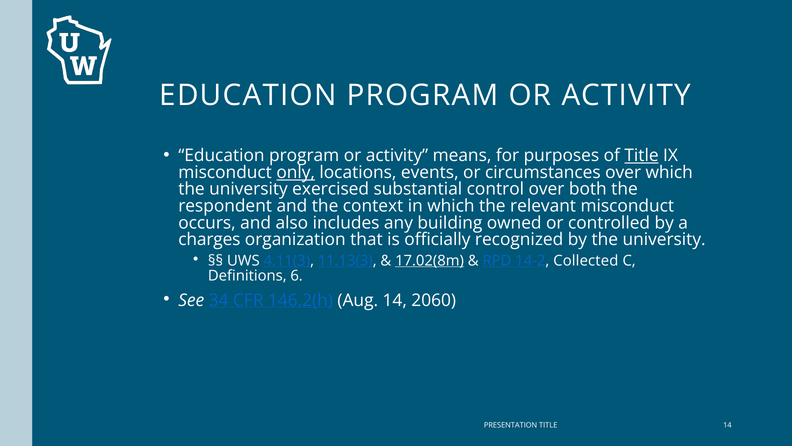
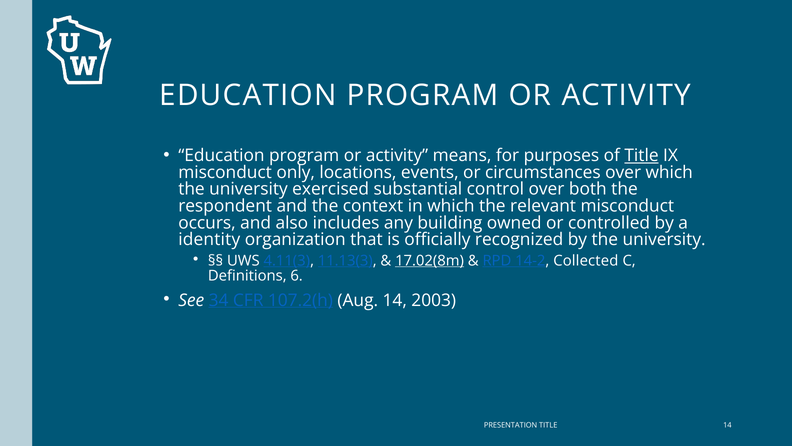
only underline: present -> none
charges: charges -> identity
146.2(h: 146.2(h -> 107.2(h
2060: 2060 -> 2003
